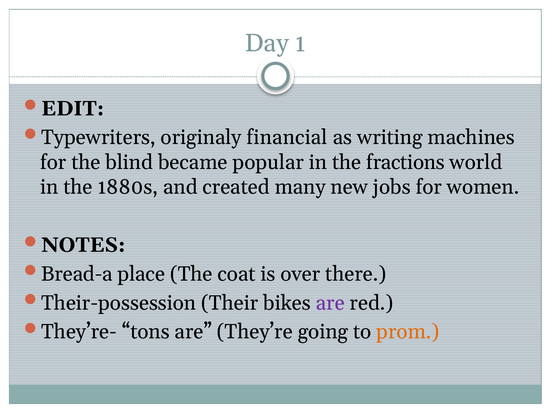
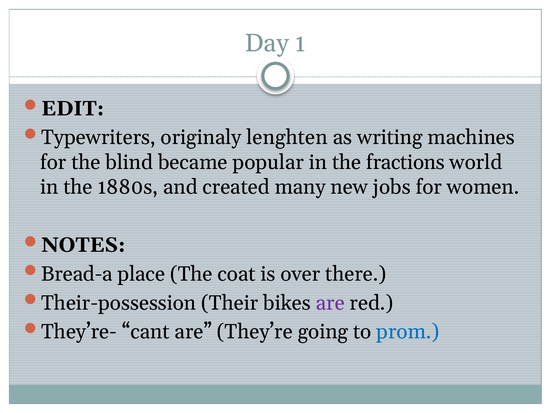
financial: financial -> lenghten
tons: tons -> cant
prom colour: orange -> blue
